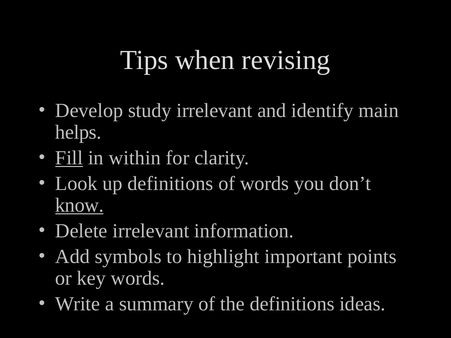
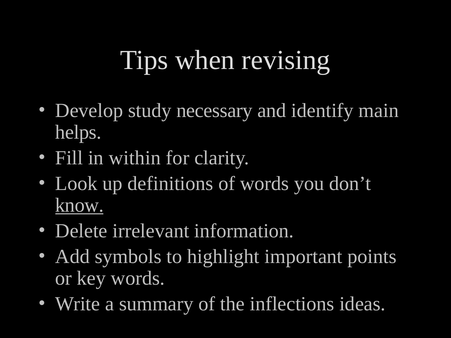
study irrelevant: irrelevant -> necessary
Fill underline: present -> none
the definitions: definitions -> inflections
